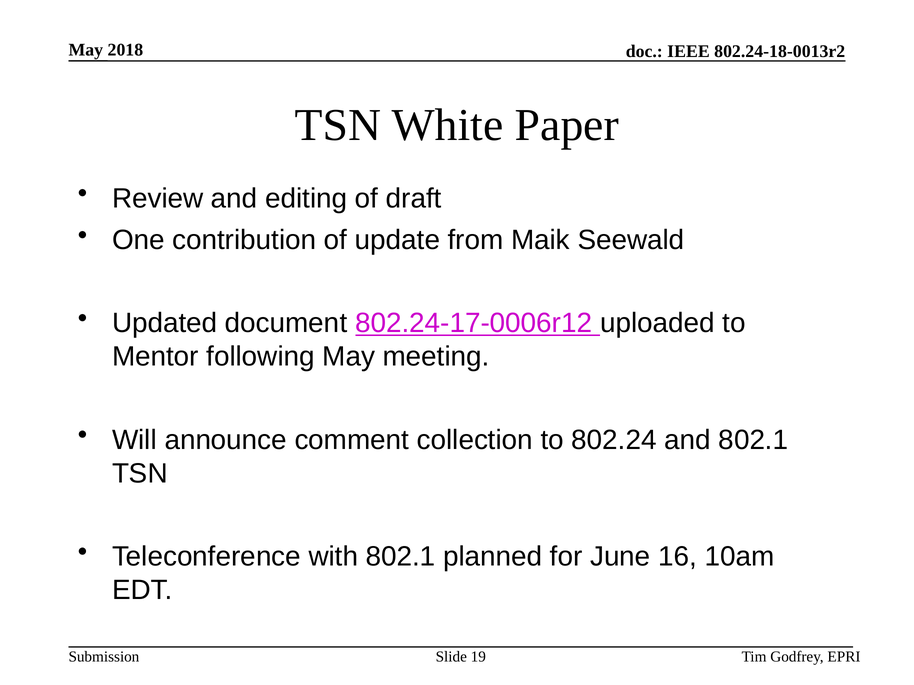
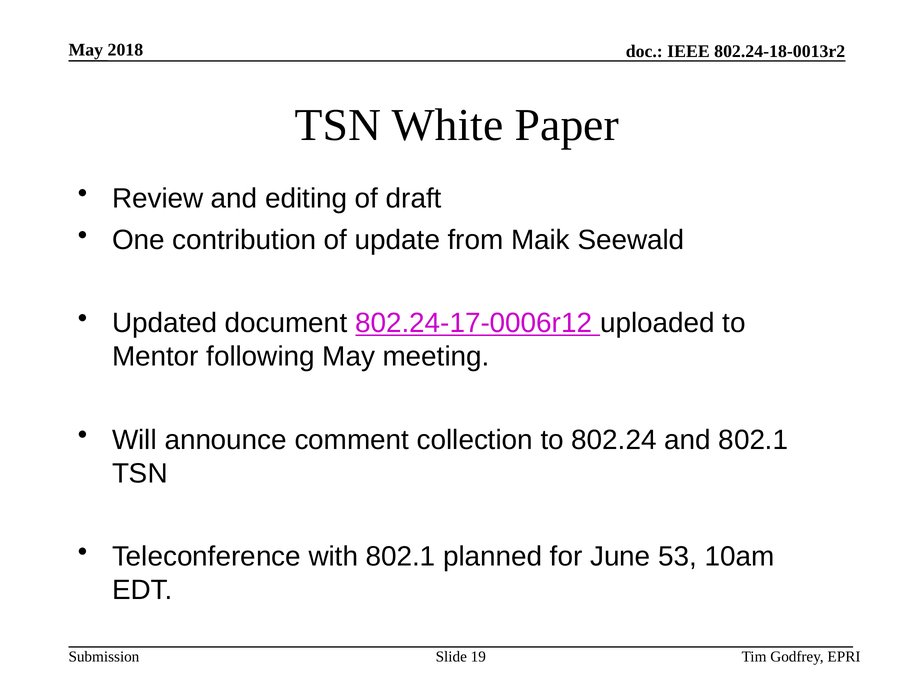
16: 16 -> 53
